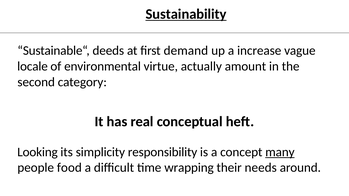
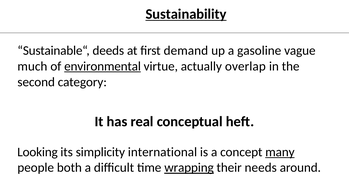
increase: increase -> gasoline
locale: locale -> much
environmental underline: none -> present
amount: amount -> overlap
responsibility: responsibility -> international
food: food -> both
wrapping underline: none -> present
